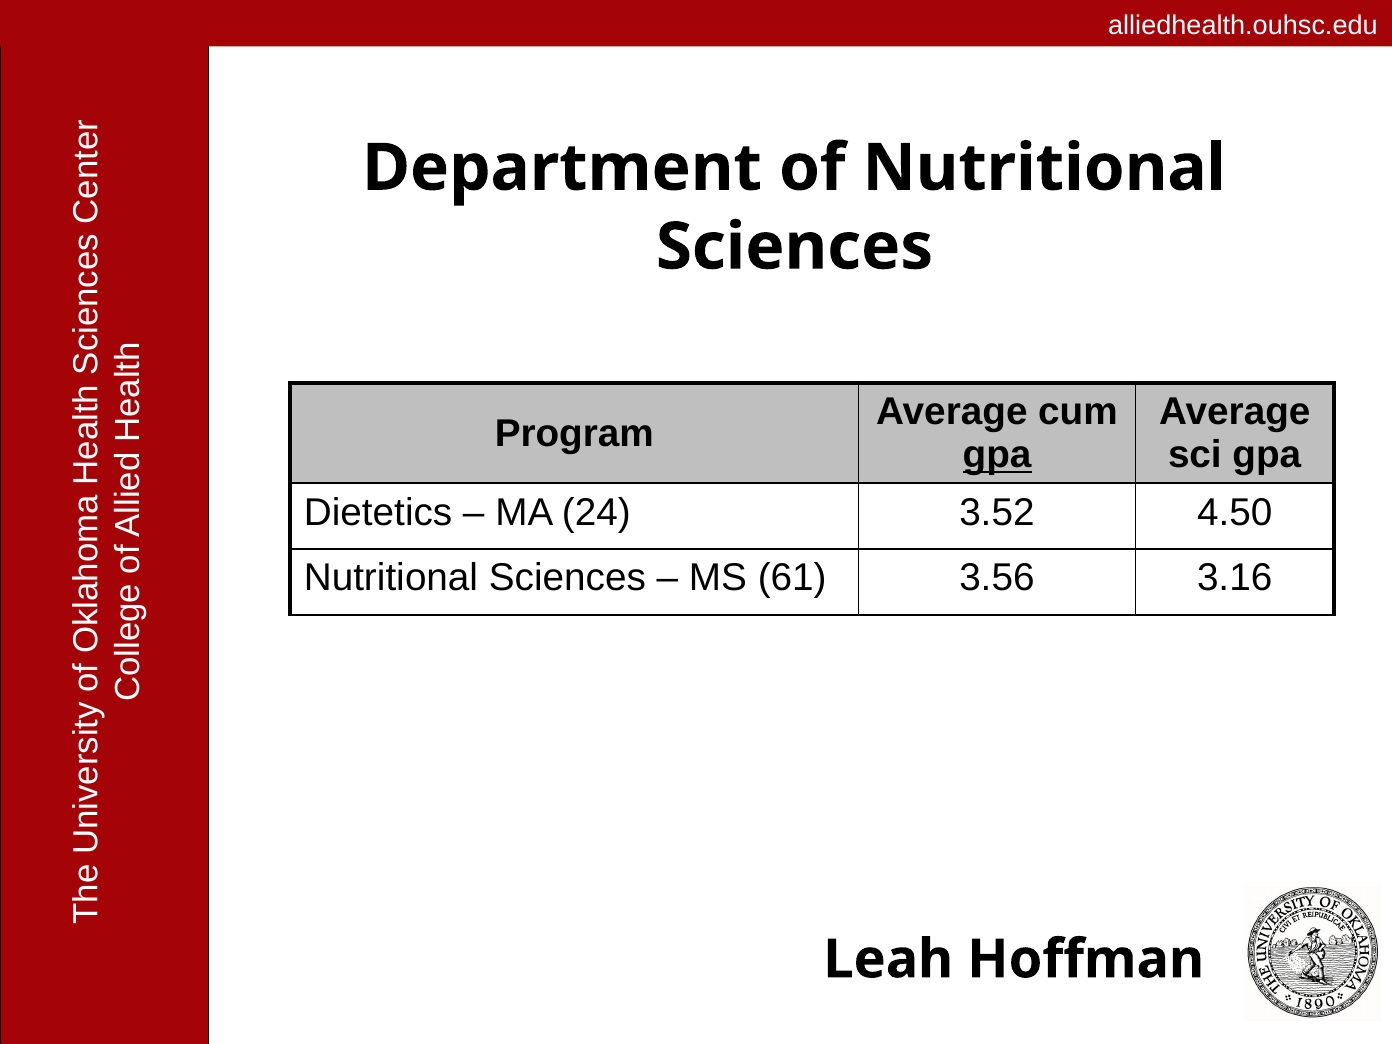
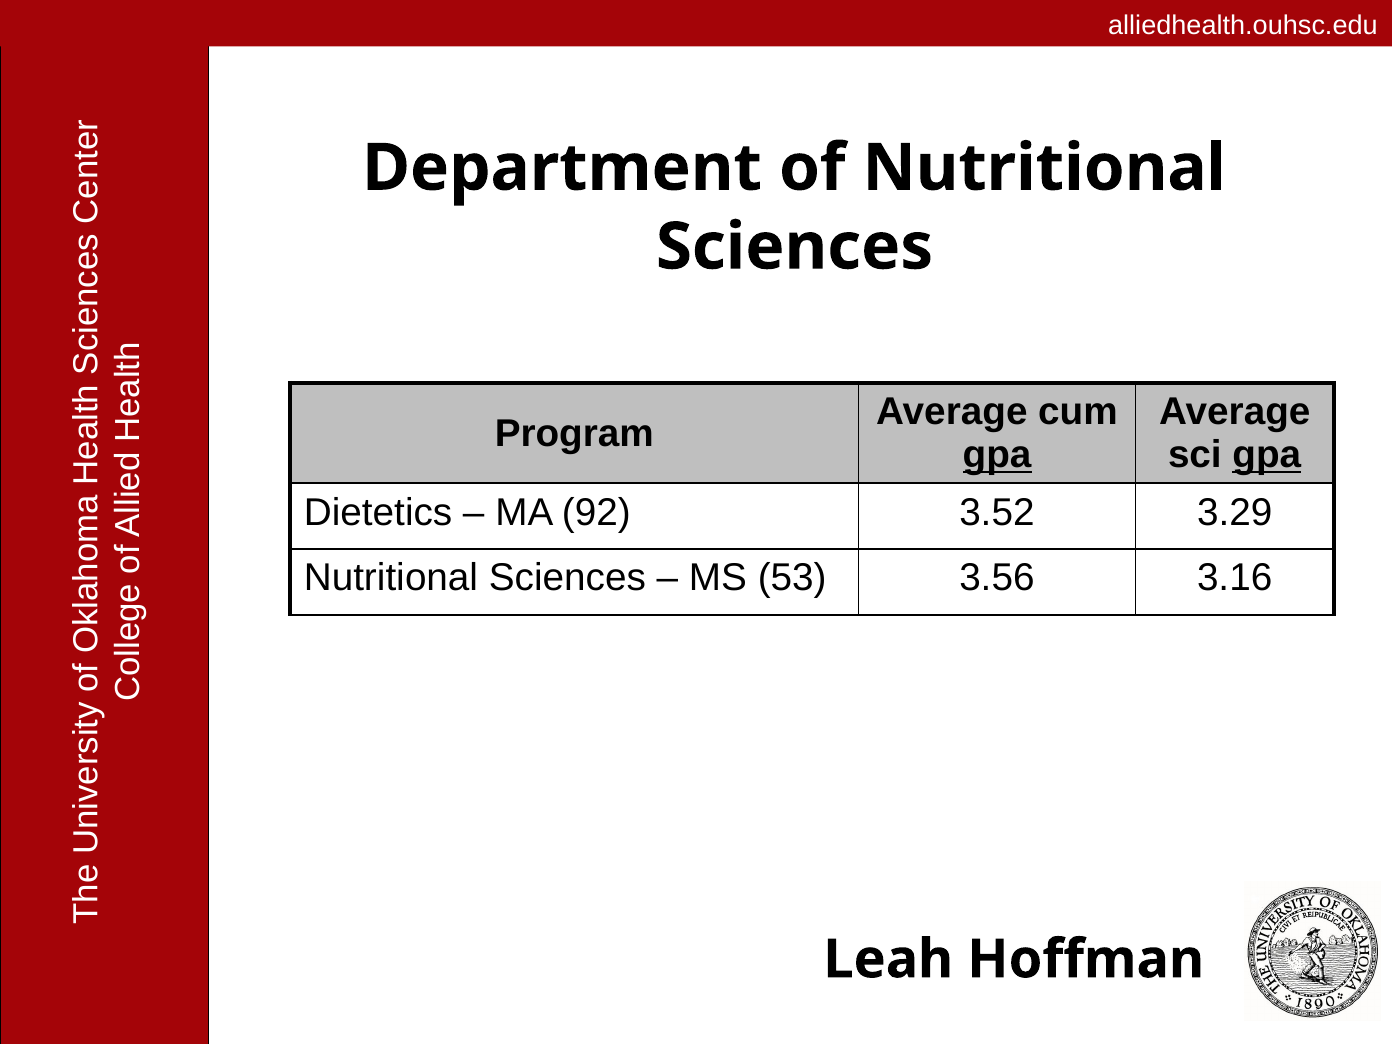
gpa at (1267, 455) underline: none -> present
24: 24 -> 92
4.50: 4.50 -> 3.29
61: 61 -> 53
